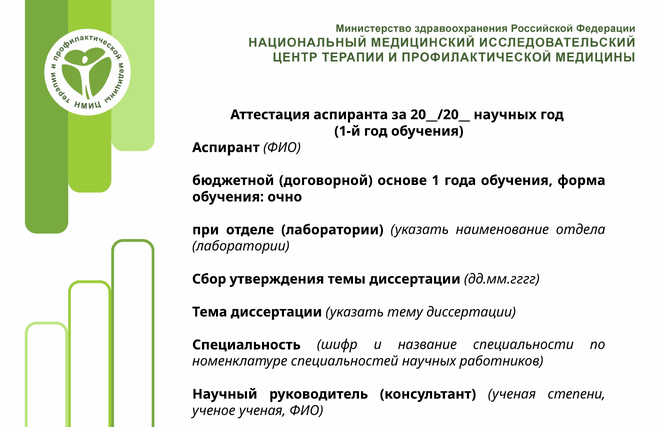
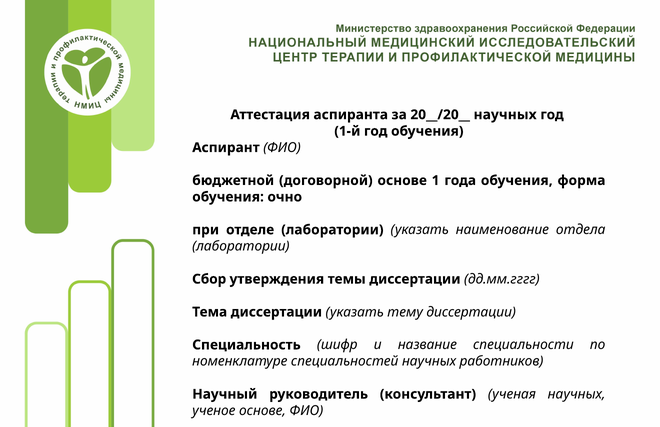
ученая степени: степени -> научных
ученое ученая: ученая -> основе
